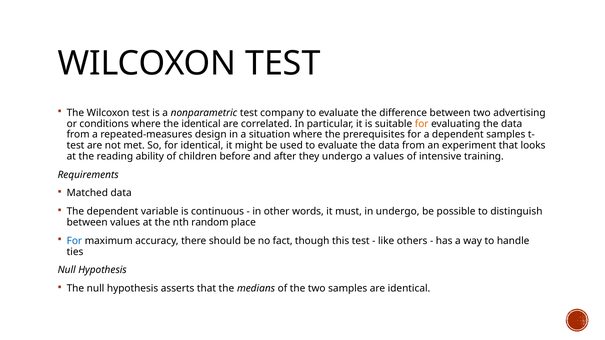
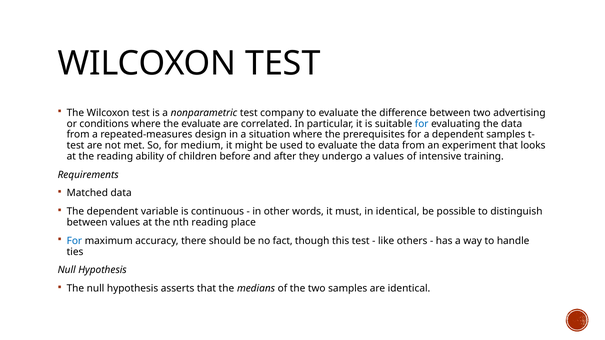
the identical: identical -> evaluate
for at (422, 124) colour: orange -> blue
for identical: identical -> medium
in undergo: undergo -> identical
nth random: random -> reading
